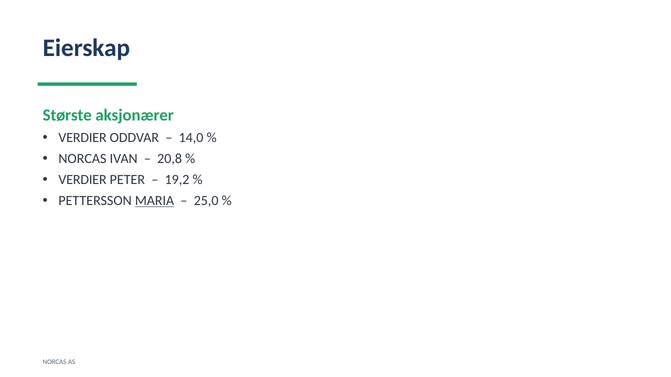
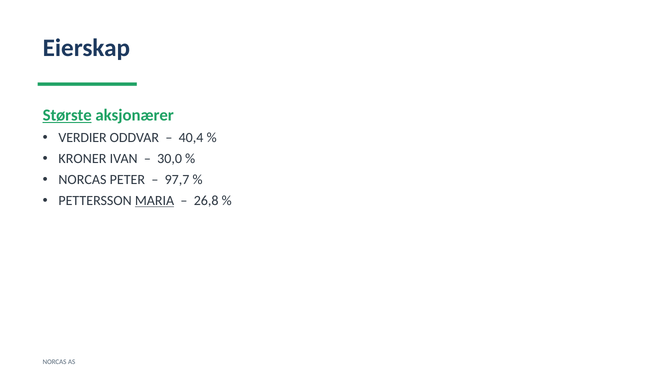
Største underline: none -> present
14,0: 14,0 -> 40,4
NORCAS at (82, 159): NORCAS -> KRONER
20,8: 20,8 -> 30,0
VERDIER at (83, 180): VERDIER -> NORCAS
19,2: 19,2 -> 97,7
25,0: 25,0 -> 26,8
